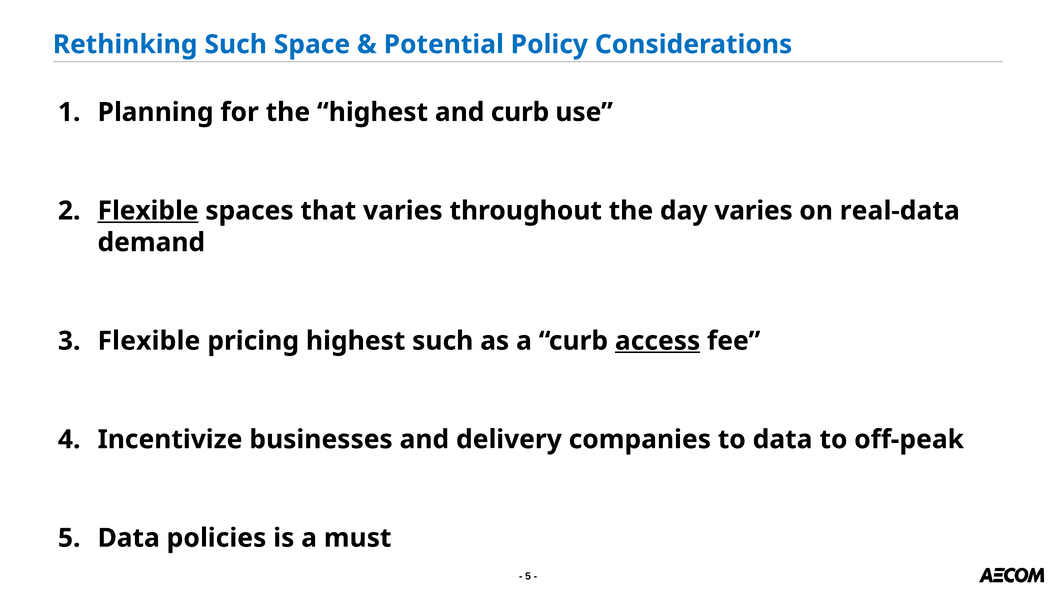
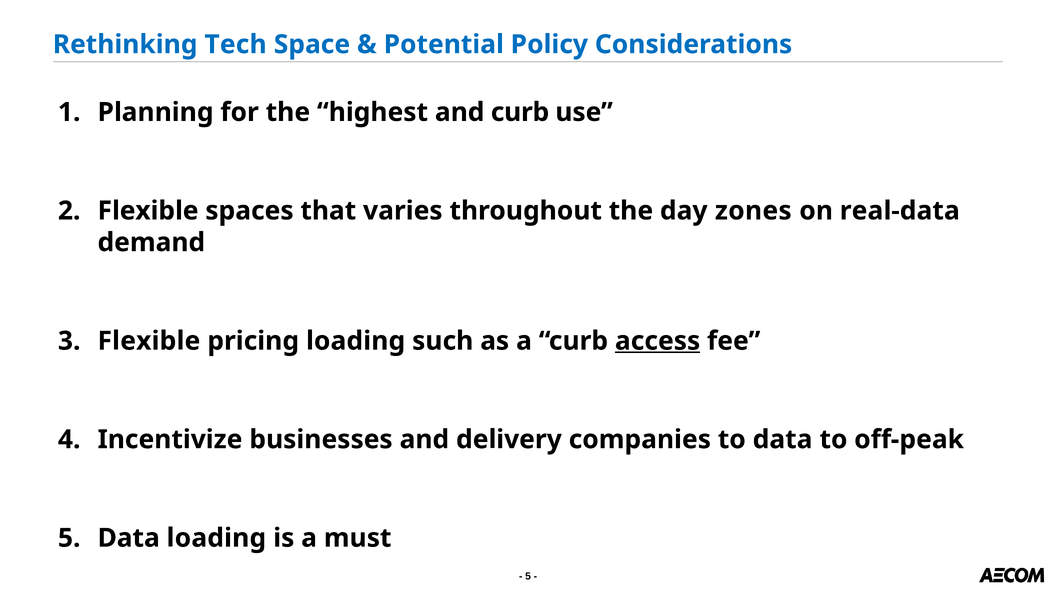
Rethinking Such: Such -> Tech
Flexible at (148, 211) underline: present -> none
day varies: varies -> zones
pricing highest: highest -> loading
Data policies: policies -> loading
